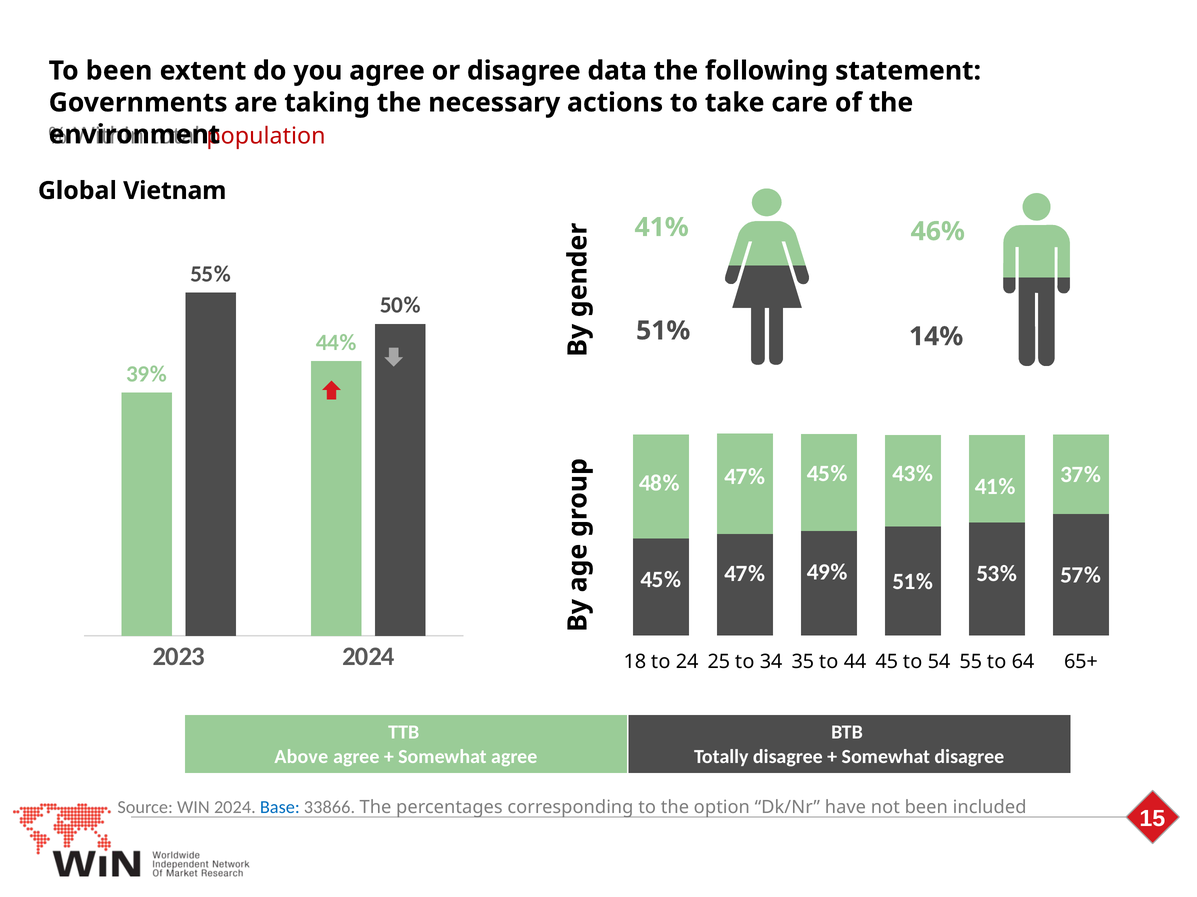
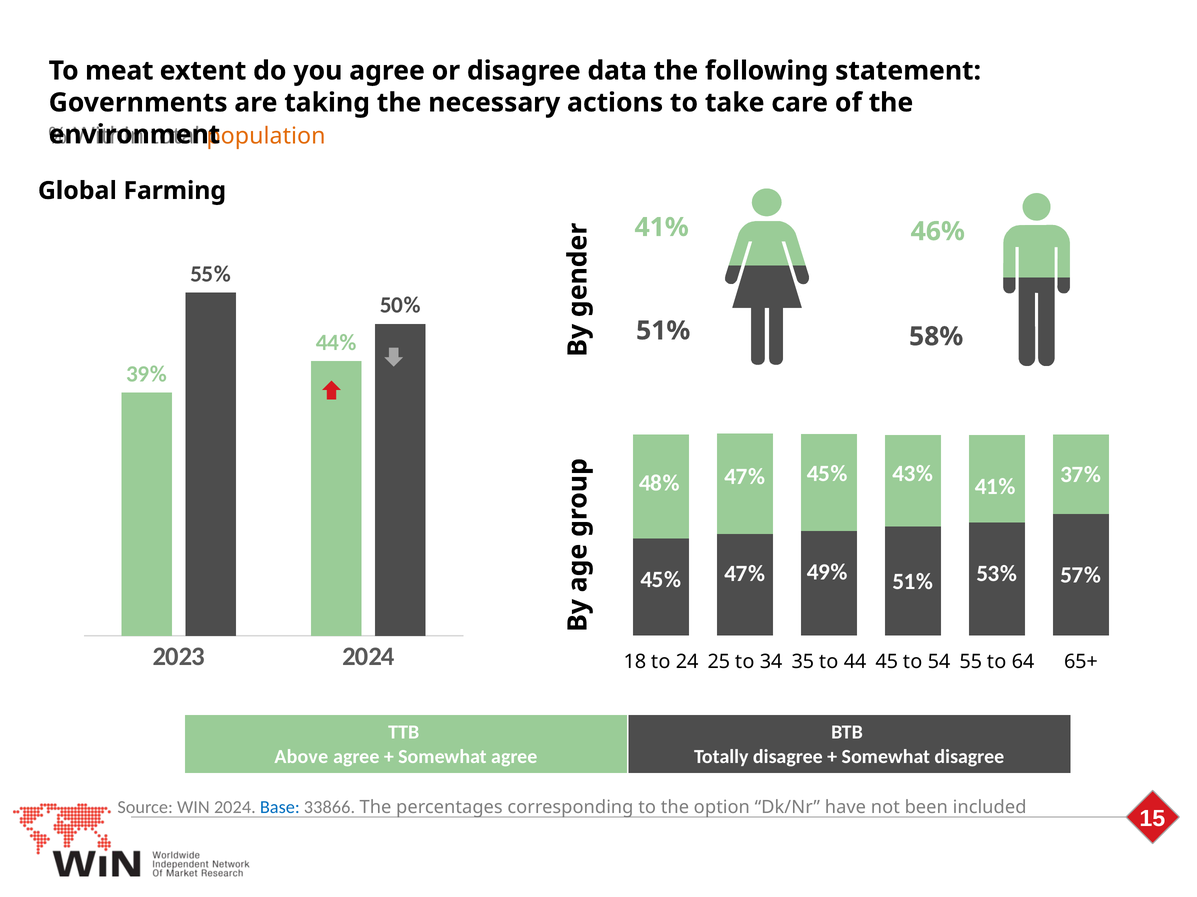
To been: been -> meat
population colour: red -> orange
Vietnam: Vietnam -> Farming
14%: 14% -> 58%
